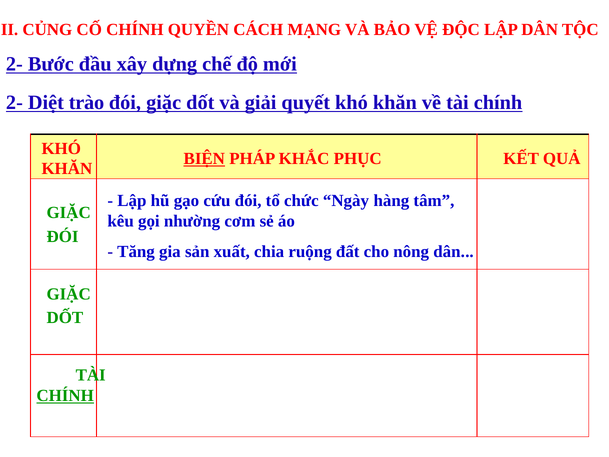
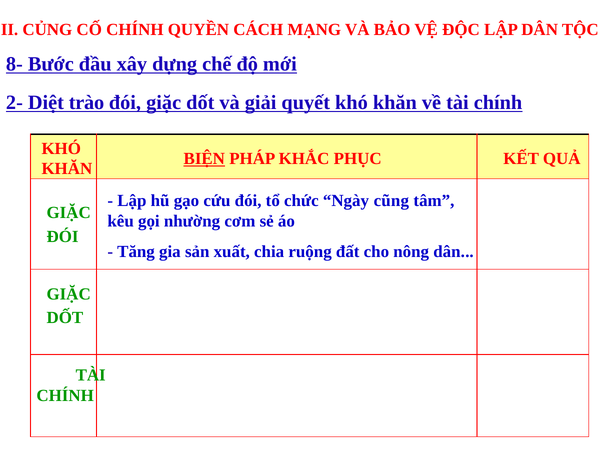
2- at (14, 64): 2- -> 8-
hàng: hàng -> cũng
CHÍNH at (65, 395) underline: present -> none
